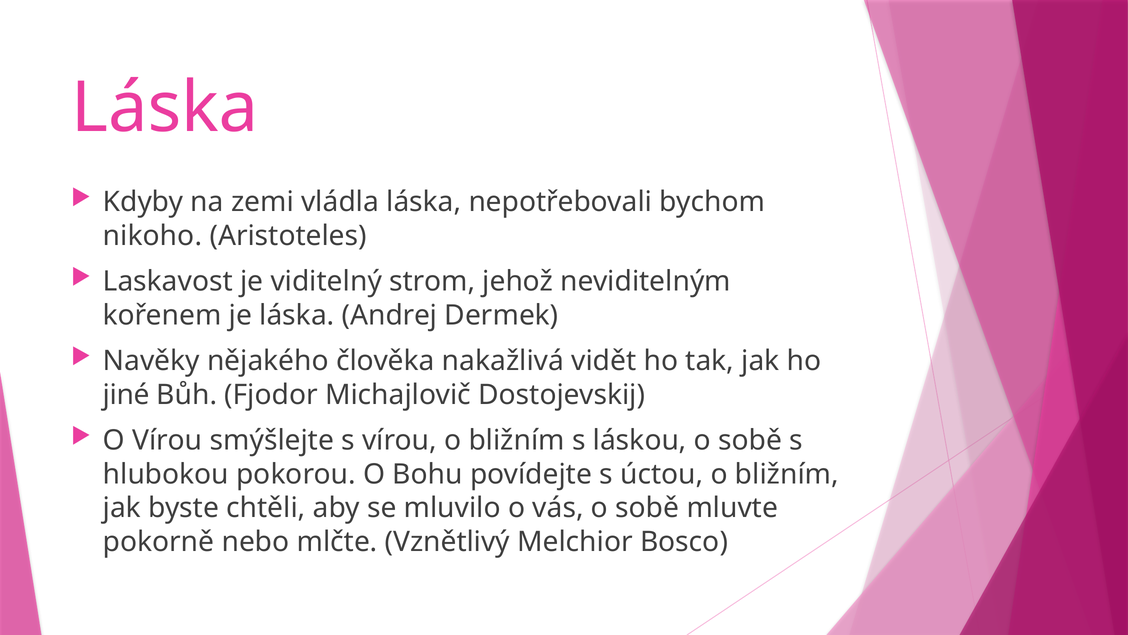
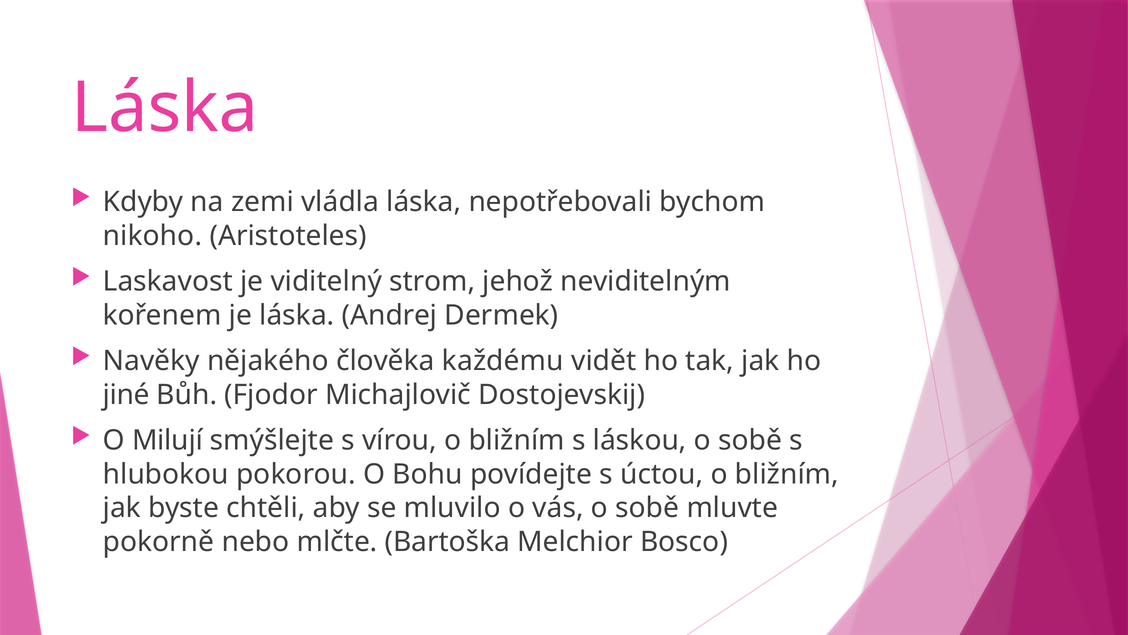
nakažlivá: nakažlivá -> každému
O Vírou: Vírou -> Milují
Vznětlivý: Vznětlivý -> Bartoška
